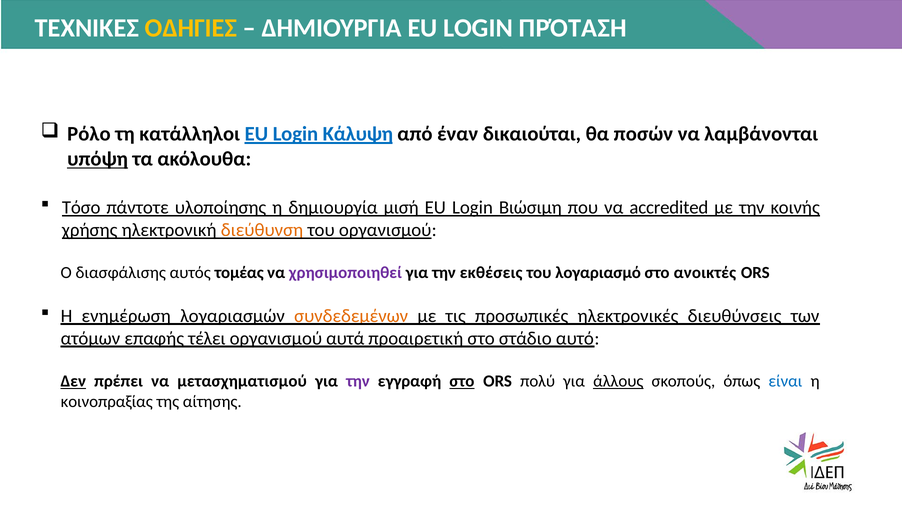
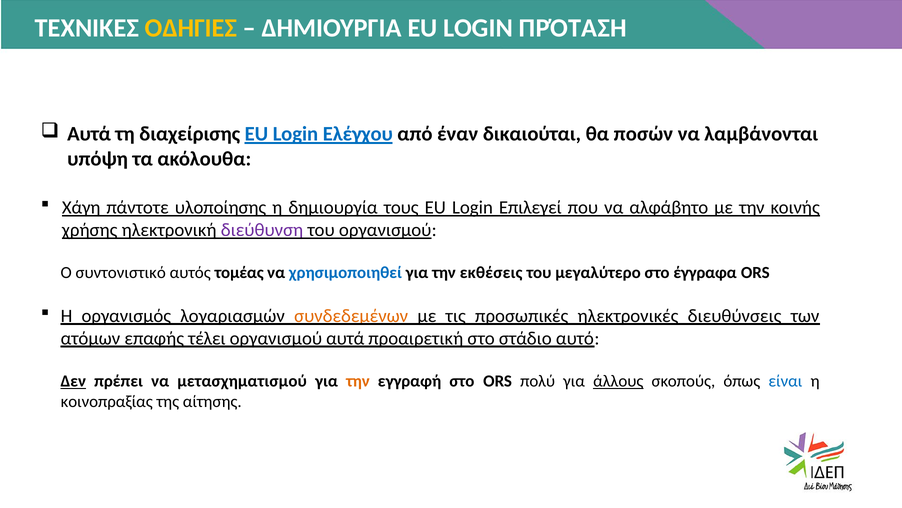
Ρόλο at (89, 134): Ρόλο -> Αυτά
κατάλληλοι: κατάλληλοι -> διαχείρισης
Κάλυψη: Κάλυψη -> Ελέγχου
υπόψη underline: present -> none
Τόσο: Τόσο -> Χάγη
μισή: μισή -> τους
Βιώσιμη: Βιώσιμη -> Επιλεγεί
accredited: accredited -> αλφάβητο
διεύθυνση colour: orange -> purple
διασφάλισης: διασφάλισης -> συντονιστικό
χρησιμοποιηθεί colour: purple -> blue
λογαριασμό: λογαριασμό -> μεγαλύτερο
ανοικτές: ανοικτές -> έγγραφα
ενημέρωση: ενημέρωση -> οργανισμός
την at (358, 381) colour: purple -> orange
στο at (462, 381) underline: present -> none
